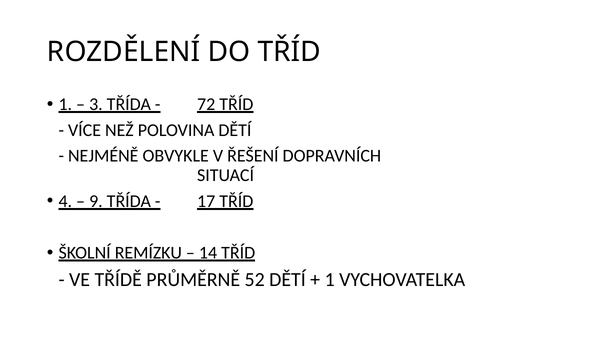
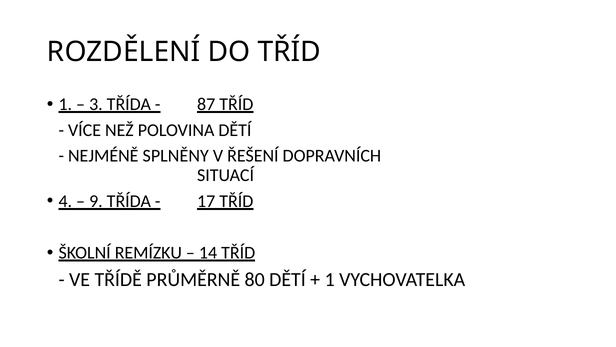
72: 72 -> 87
OBVYKLE: OBVYKLE -> SPLNĚNY
52: 52 -> 80
